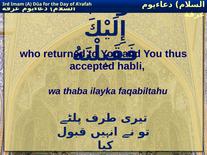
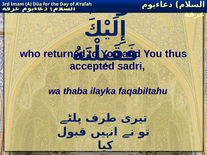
habli: habli -> sadri
